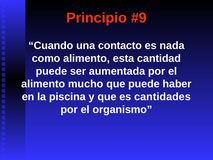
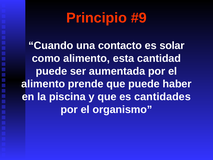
nada: nada -> solar
mucho: mucho -> prende
